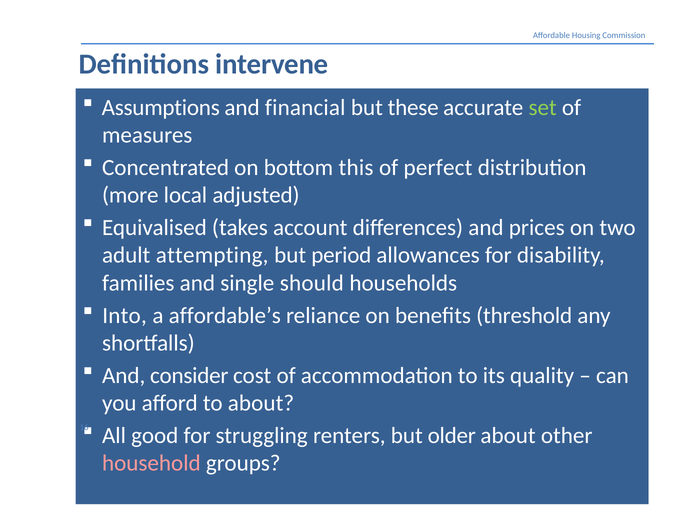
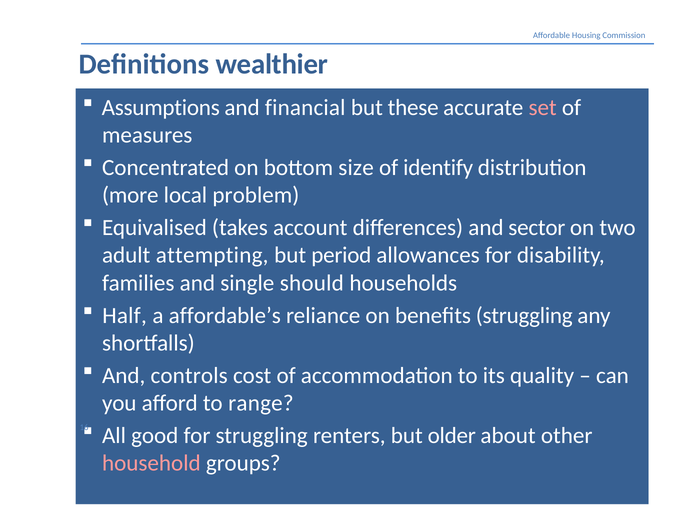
intervene: intervene -> wealthier
set colour: light green -> pink
this: this -> size
perfect: perfect -> identify
adjusted: adjusted -> problem
prices: prices -> sector
Into: Into -> Half
benefits threshold: threshold -> struggling
consider: consider -> controls
to about: about -> range
